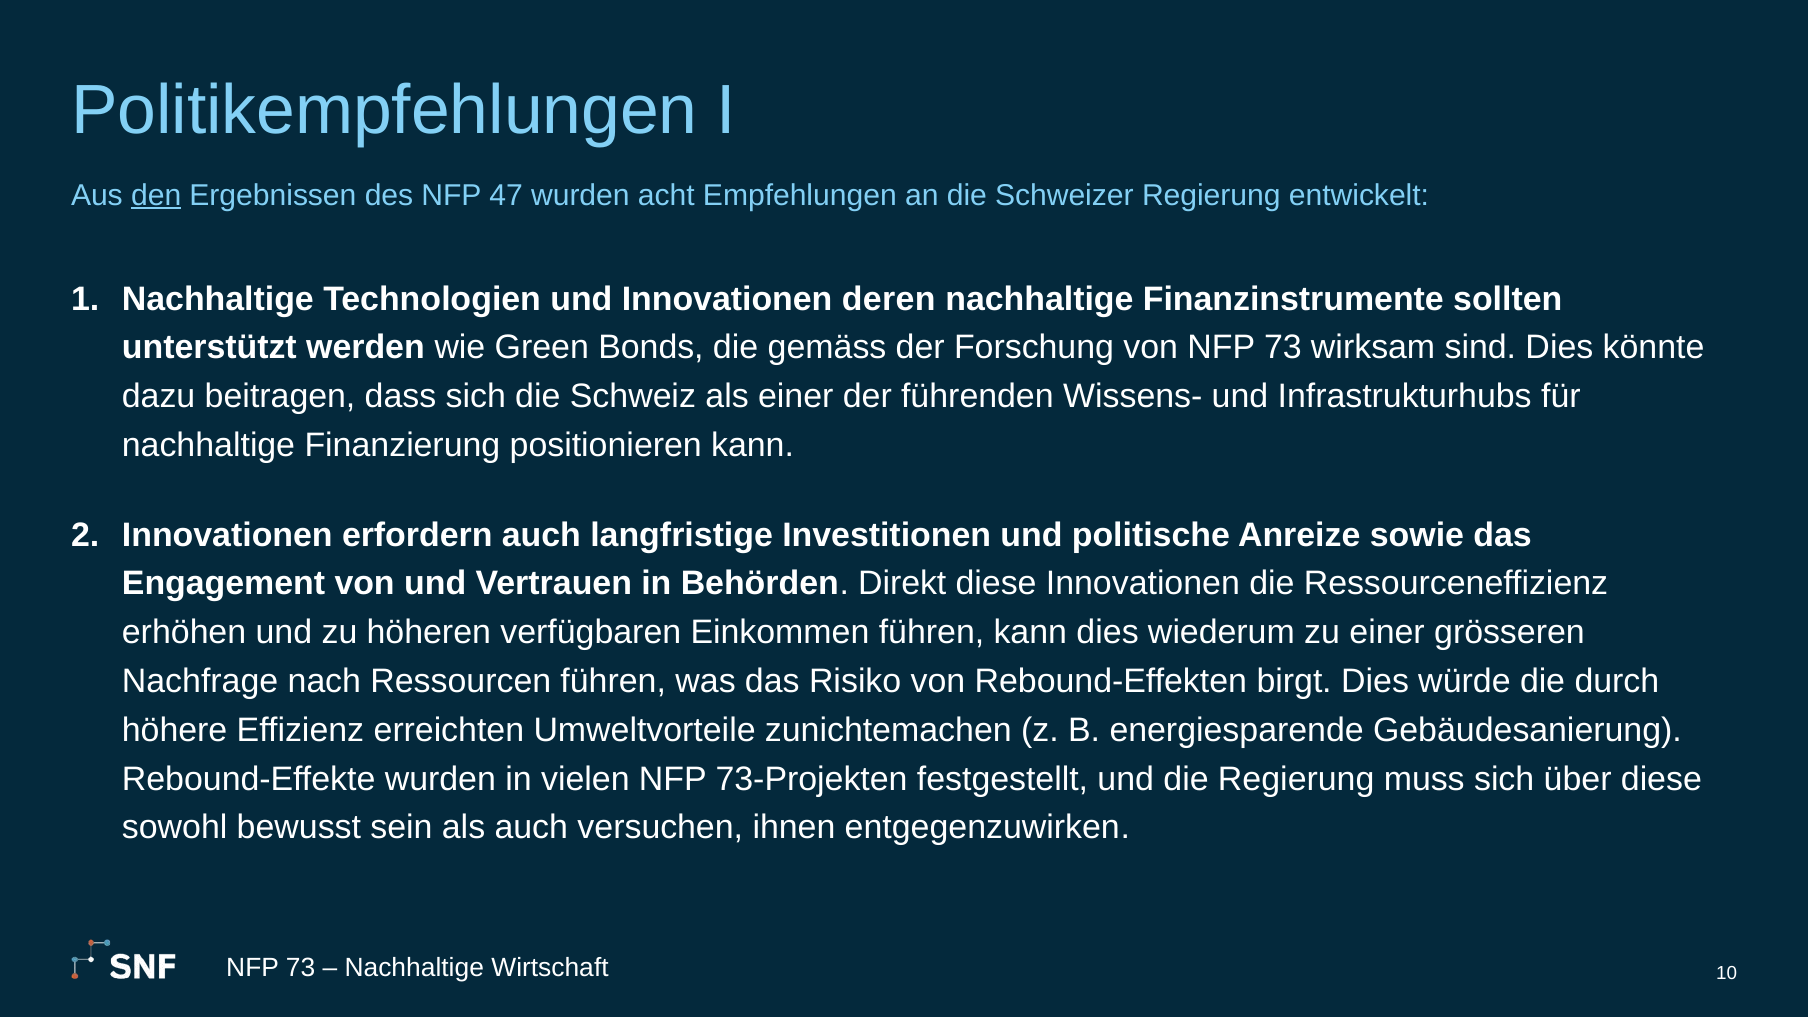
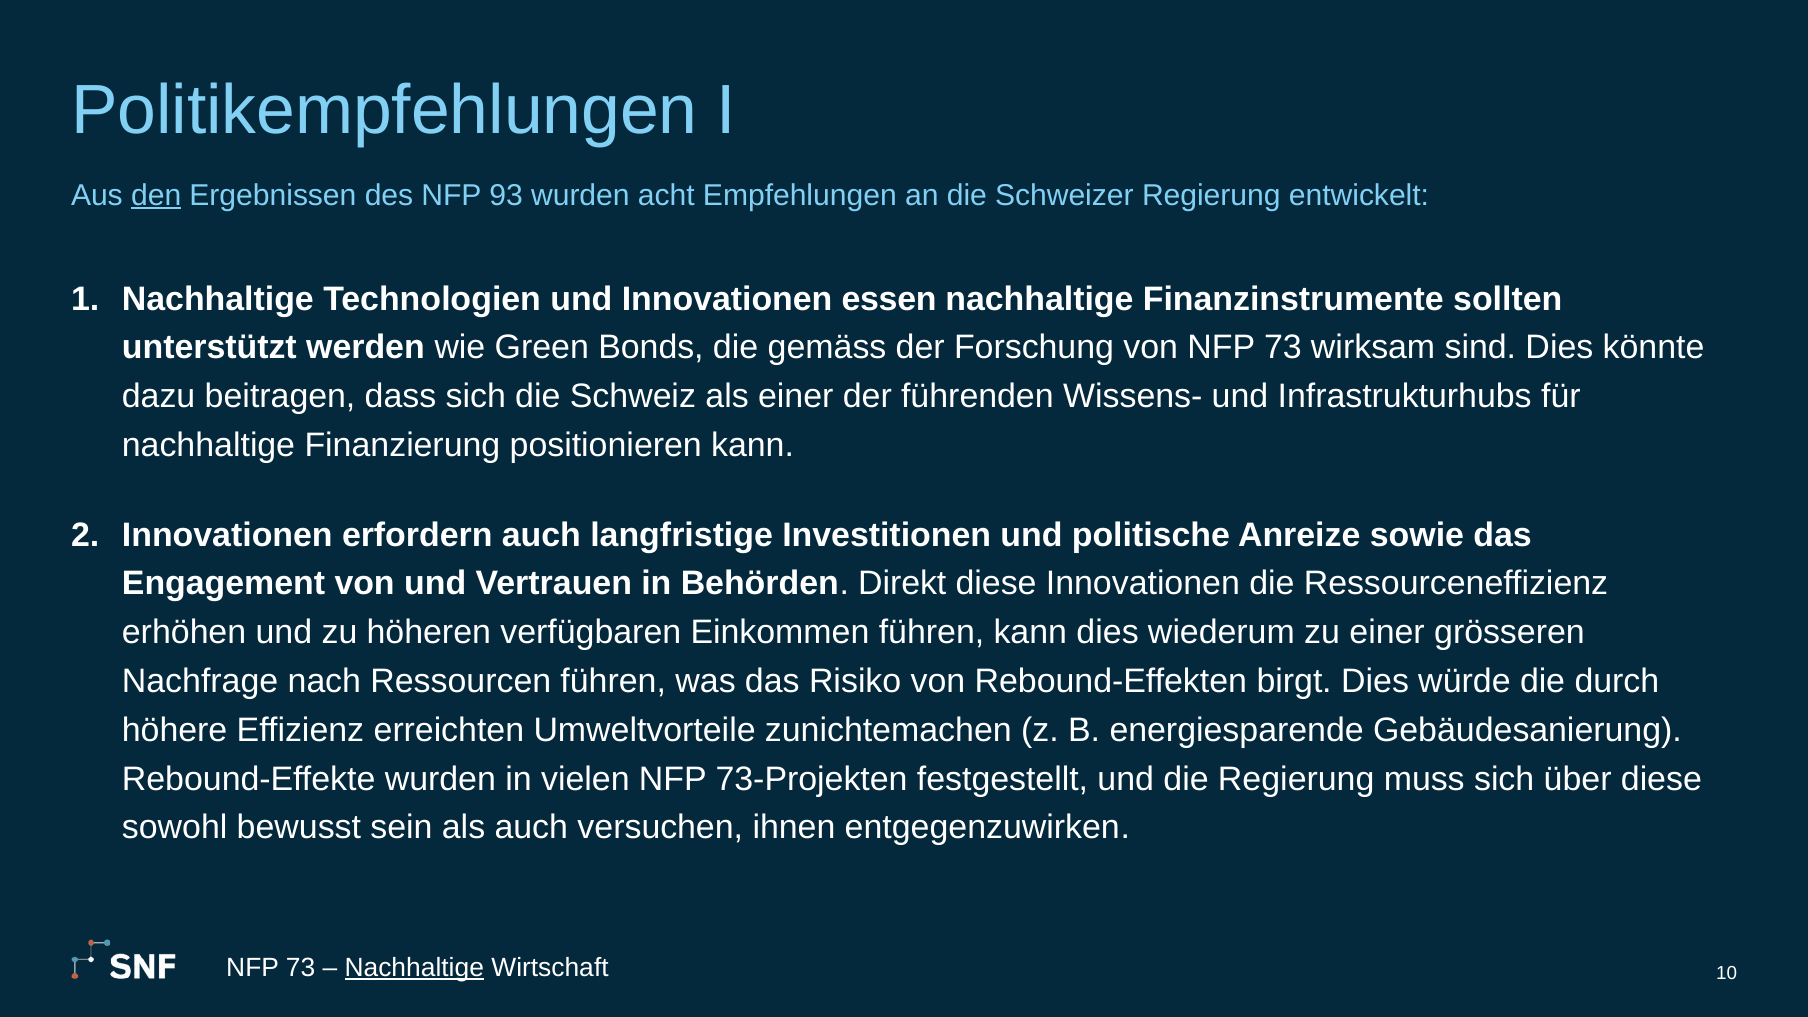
47: 47 -> 93
deren: deren -> essen
Nachhaltige at (414, 967) underline: none -> present
